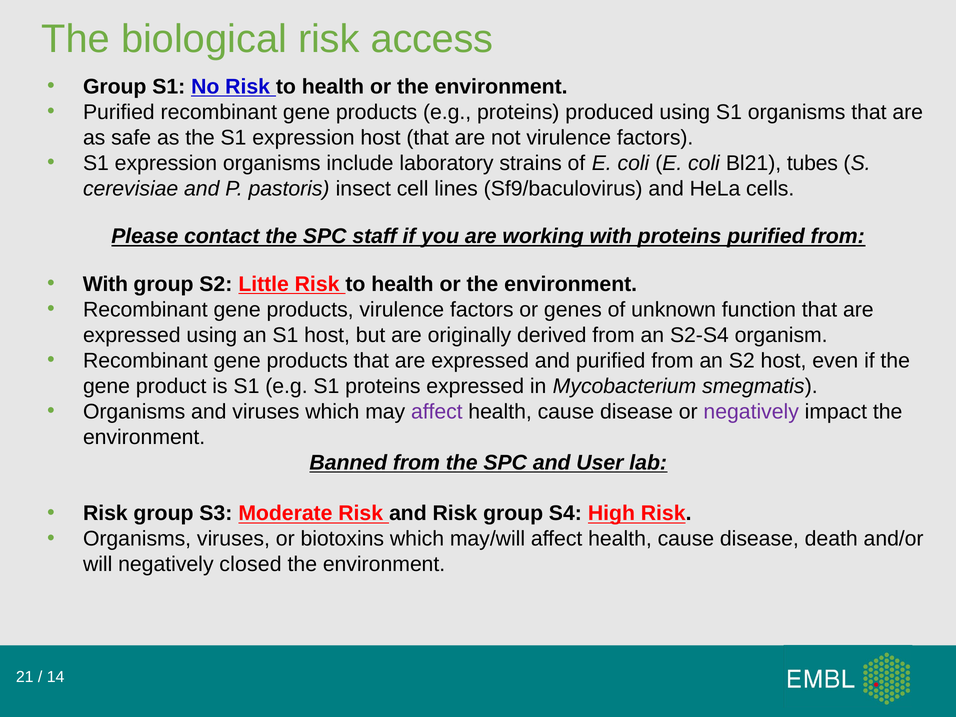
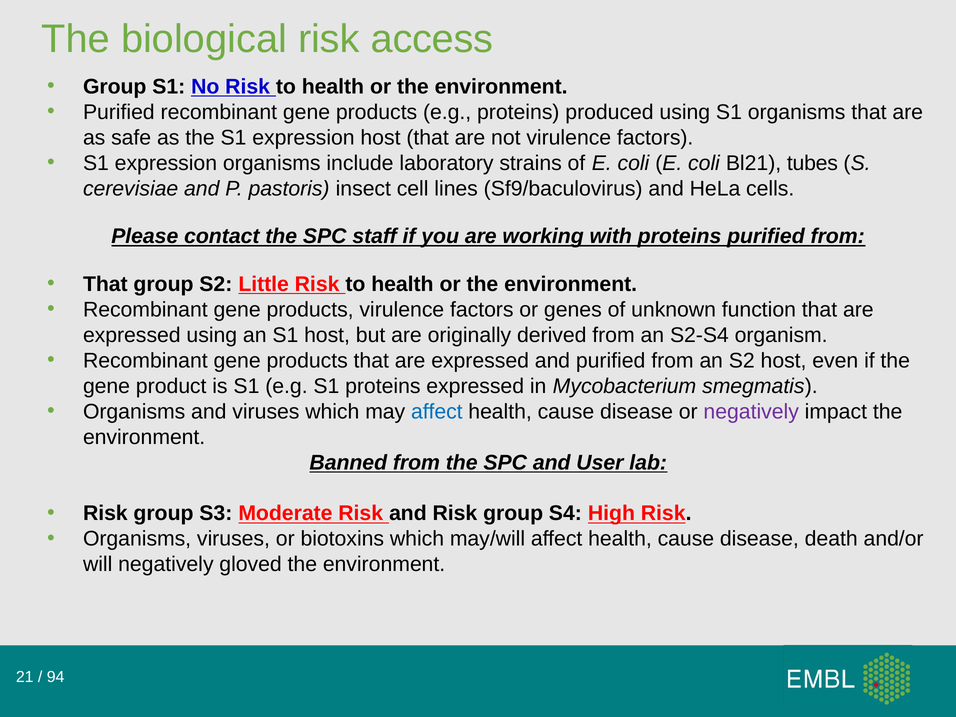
With at (105, 284): With -> That
affect at (437, 412) colour: purple -> blue
closed: closed -> gloved
14: 14 -> 94
